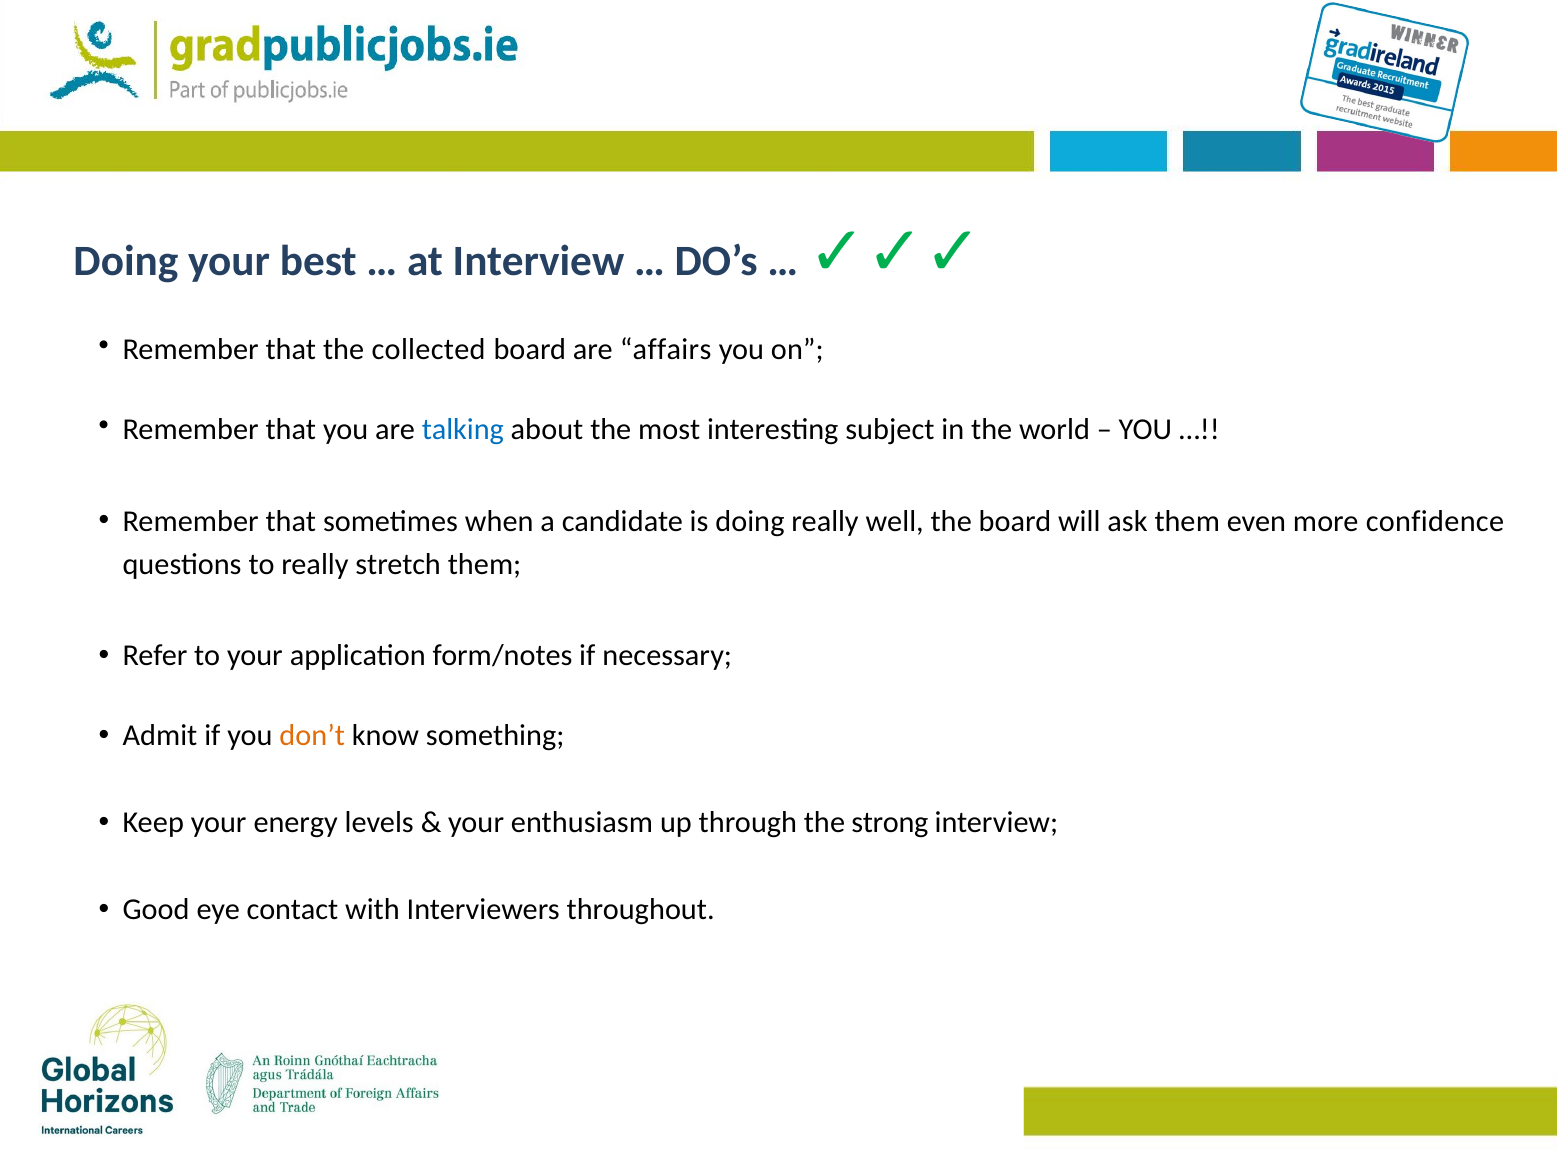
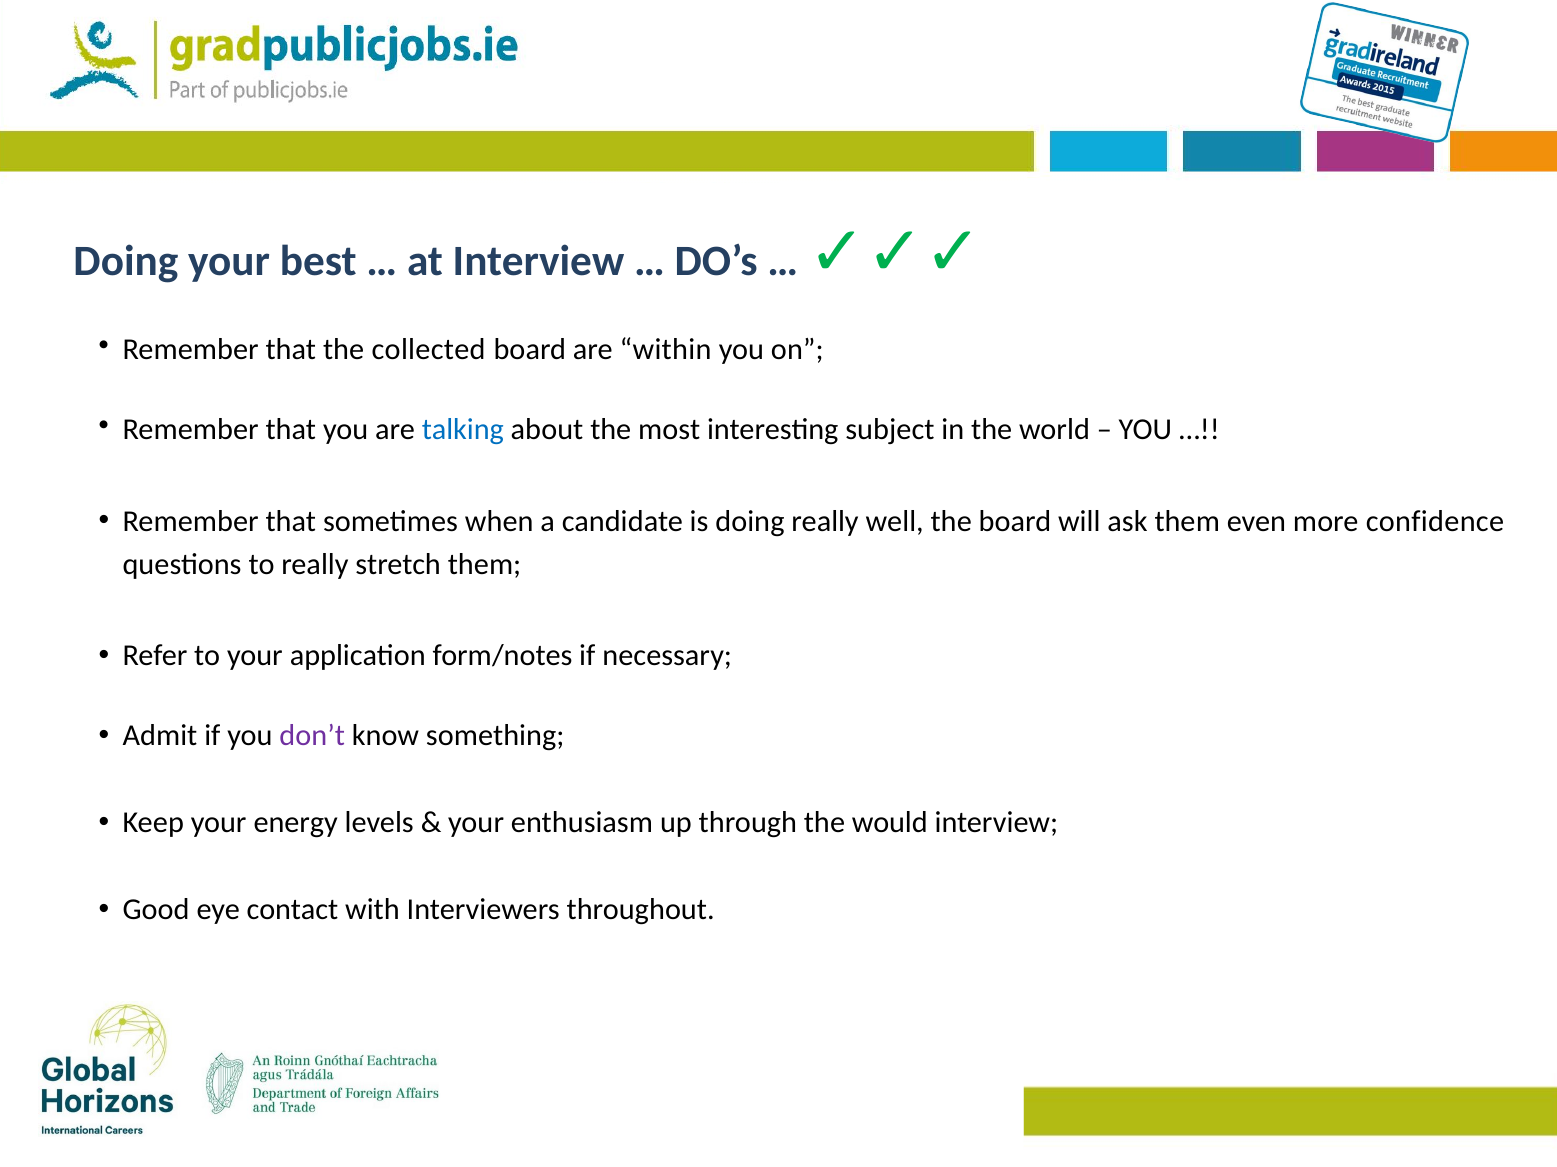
affairs: affairs -> within
don’t colour: orange -> purple
strong: strong -> would
